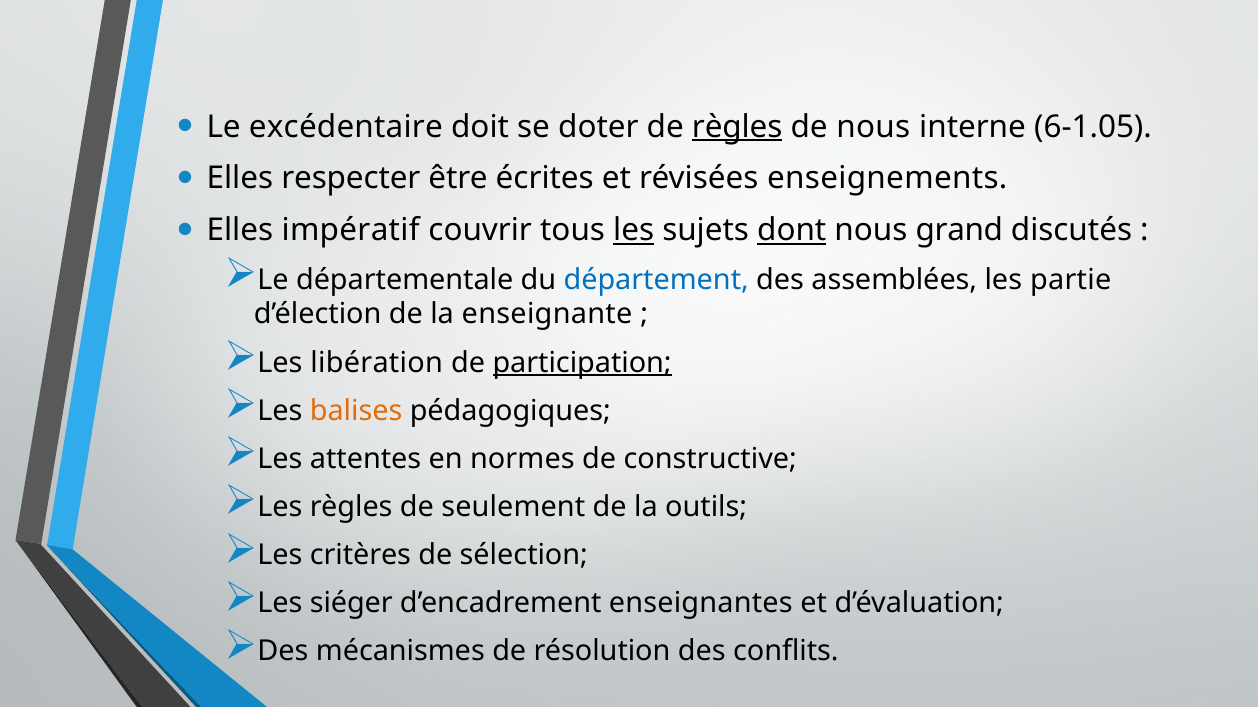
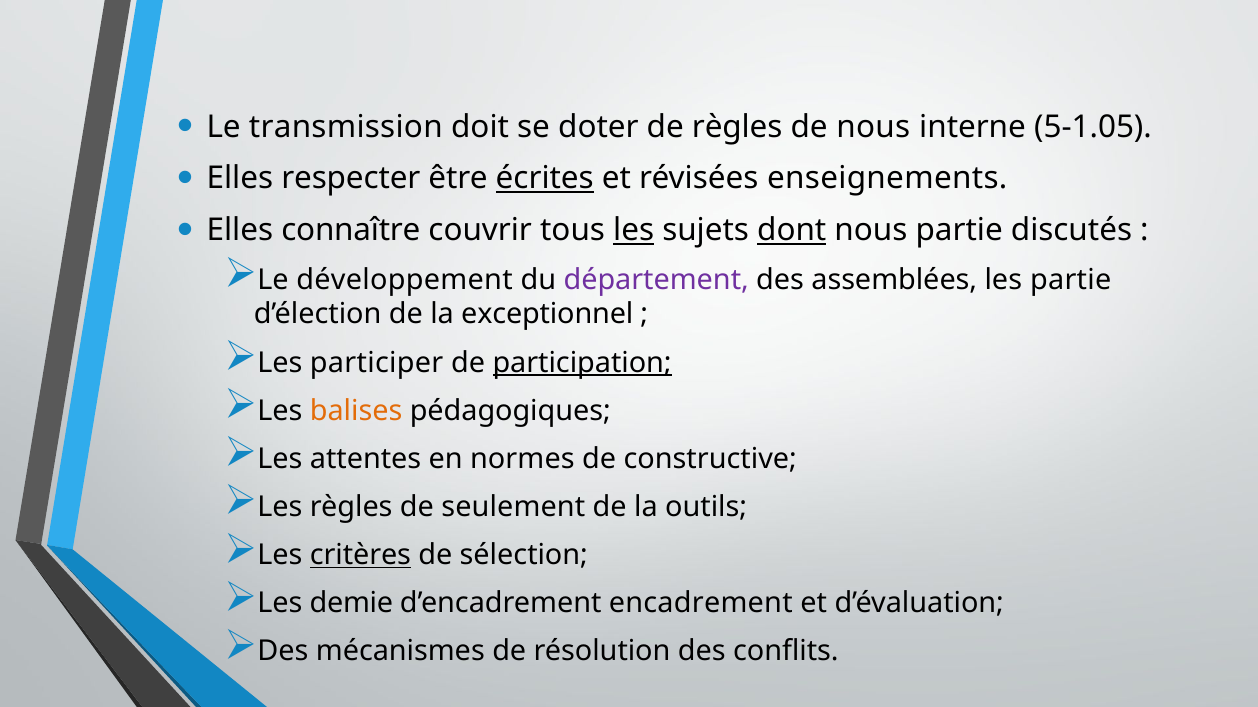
excédentaire: excédentaire -> transmission
règles at (737, 127) underline: present -> none
6-1.05: 6-1.05 -> 5-1.05
écrites underline: none -> present
impératif: impératif -> connaître
nous grand: grand -> partie
départementale: départementale -> développement
département colour: blue -> purple
enseignante: enseignante -> exceptionnel
libération: libération -> participer
critères underline: none -> present
siéger: siéger -> demie
enseignantes: enseignantes -> encadrement
